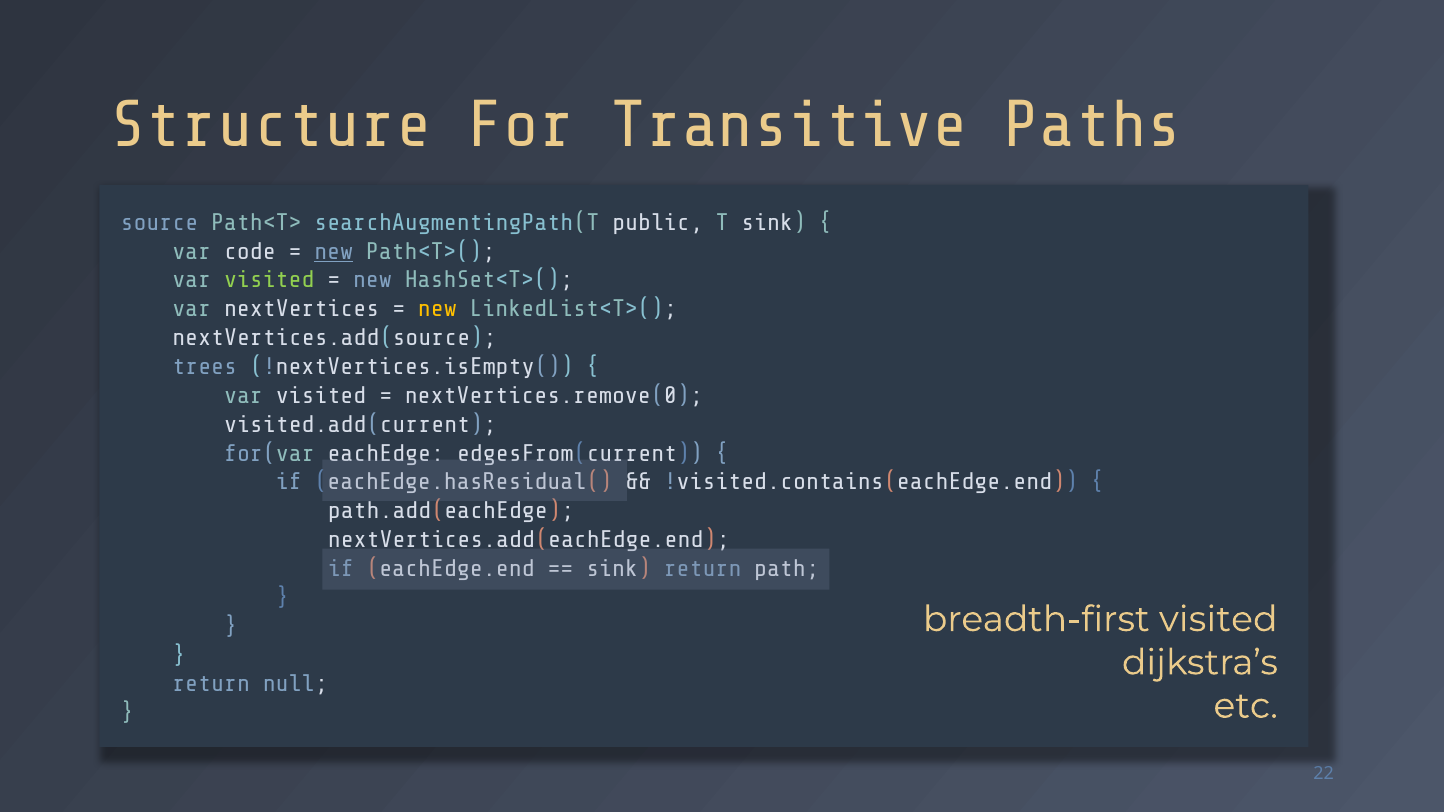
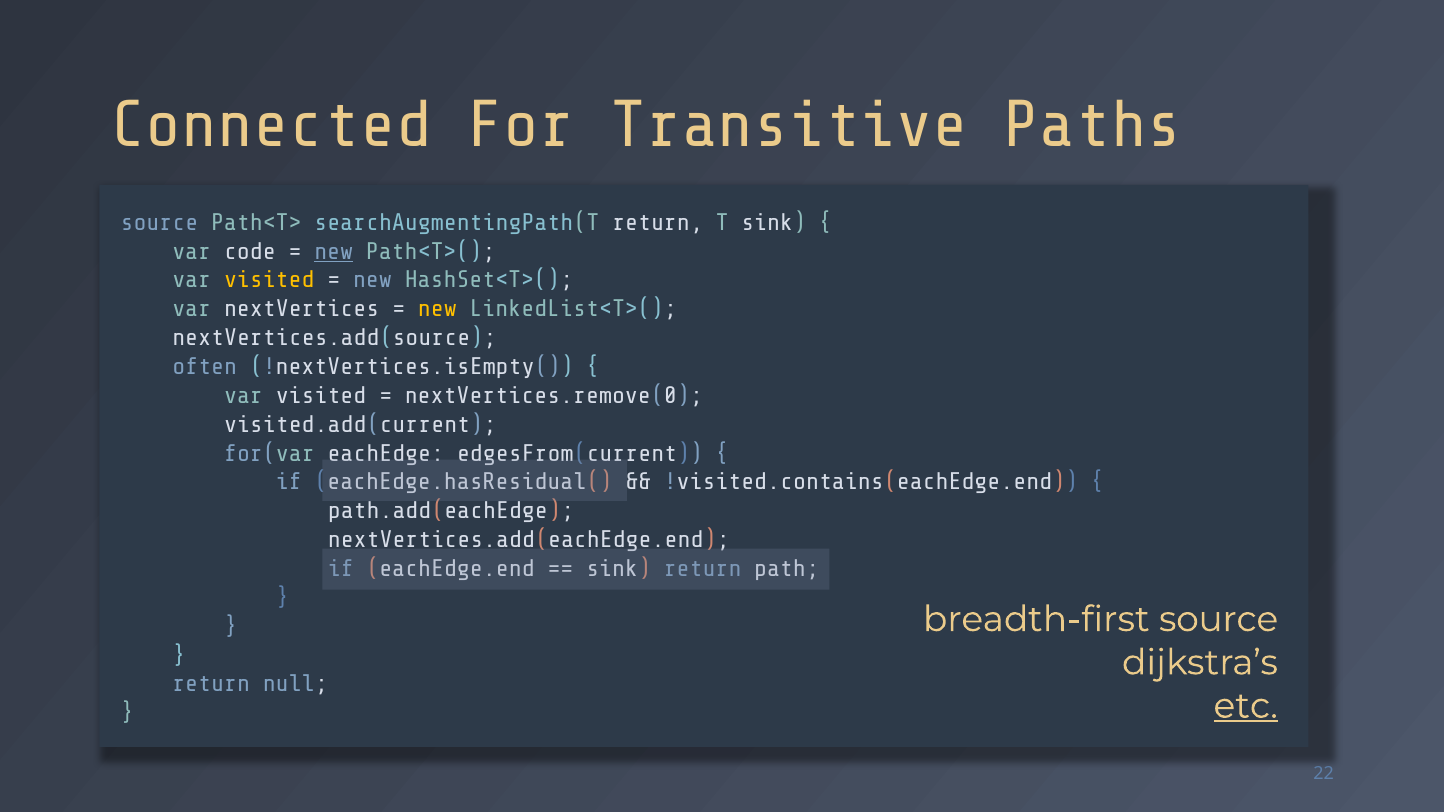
Structure: Structure -> Connected
searchAugmentingPath(T public: public -> return
visited at (269, 280) colour: light green -> yellow
trees: trees -> often
breadth-first visited: visited -> source
etc underline: none -> present
